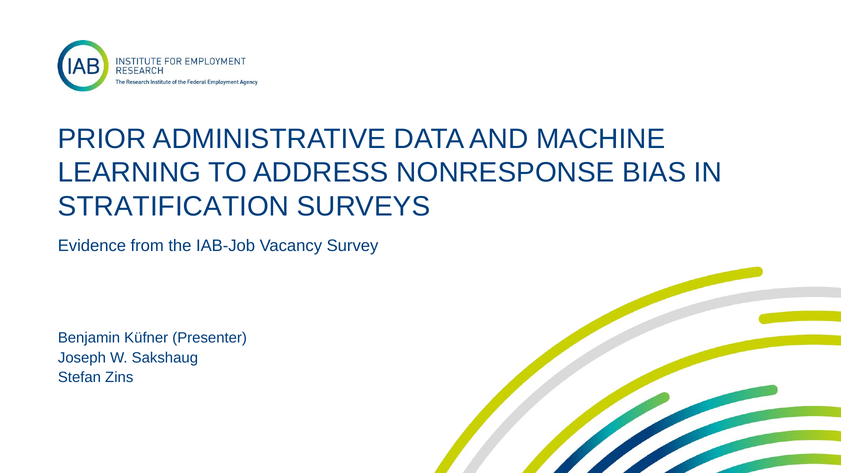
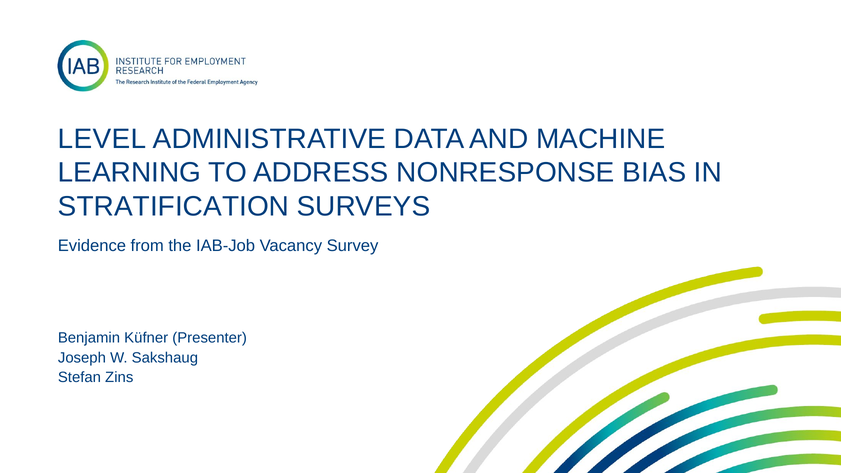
PRIOR: PRIOR -> LEVEL
